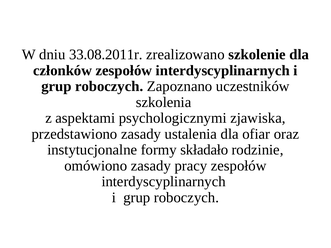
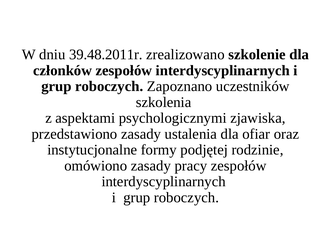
33.08.2011r: 33.08.2011r -> 39.48.2011r
składało: składało -> podjętej
